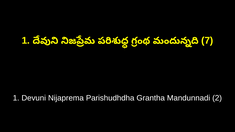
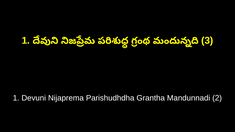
7: 7 -> 3
